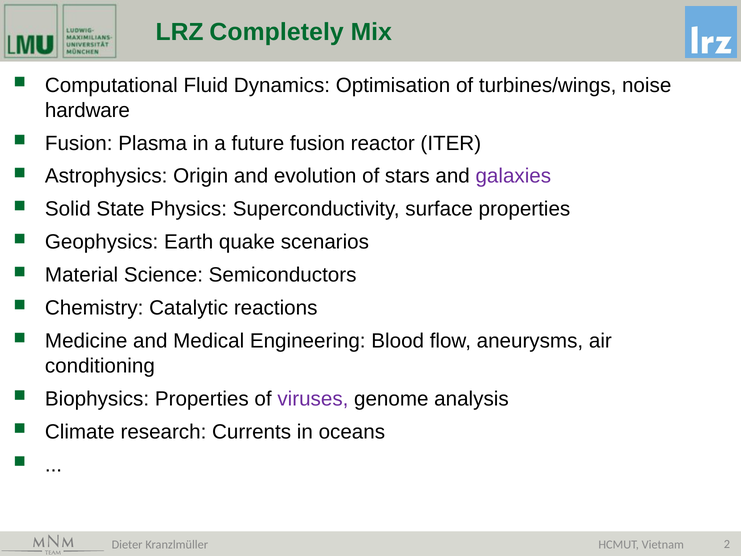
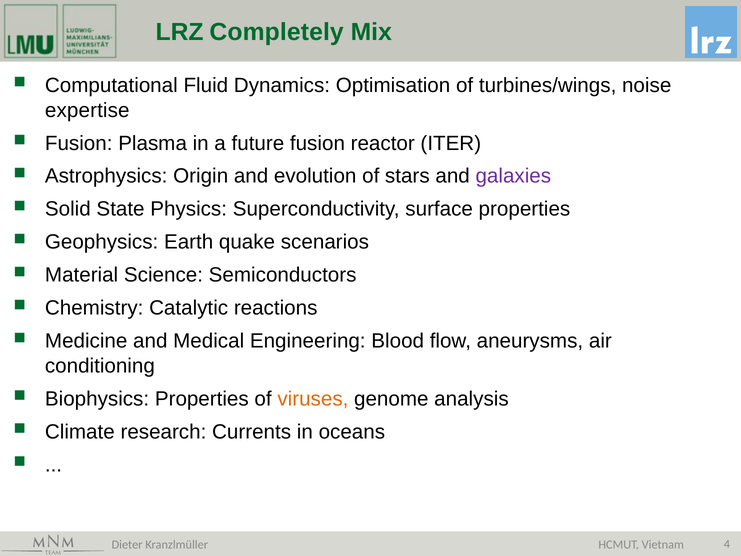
hardware: hardware -> expertise
viruses colour: purple -> orange
2: 2 -> 4
